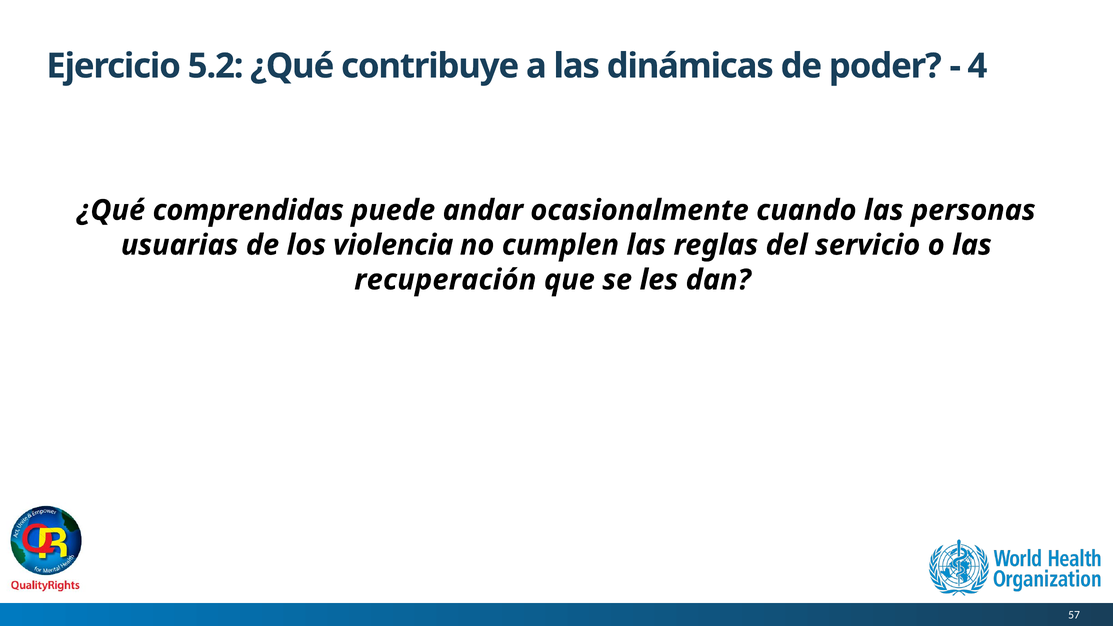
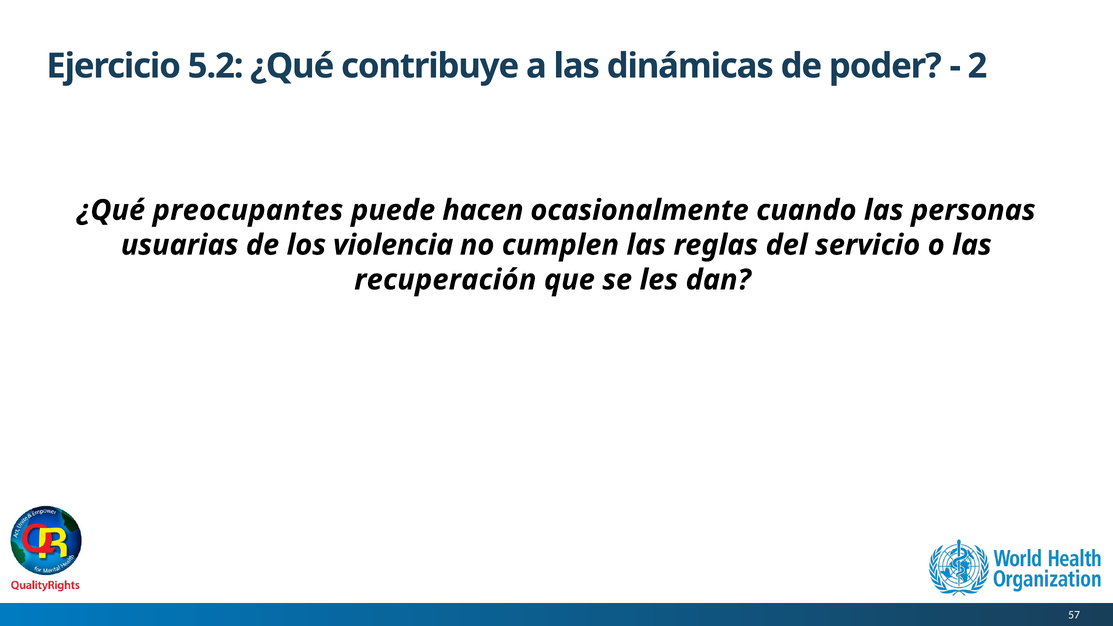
4: 4 -> 2
comprendidas: comprendidas -> preocupantes
andar: andar -> hacen
